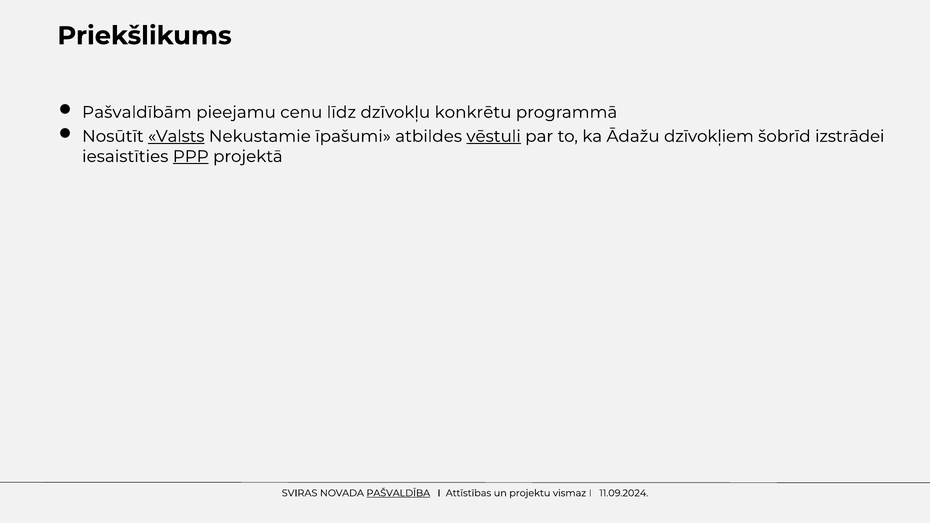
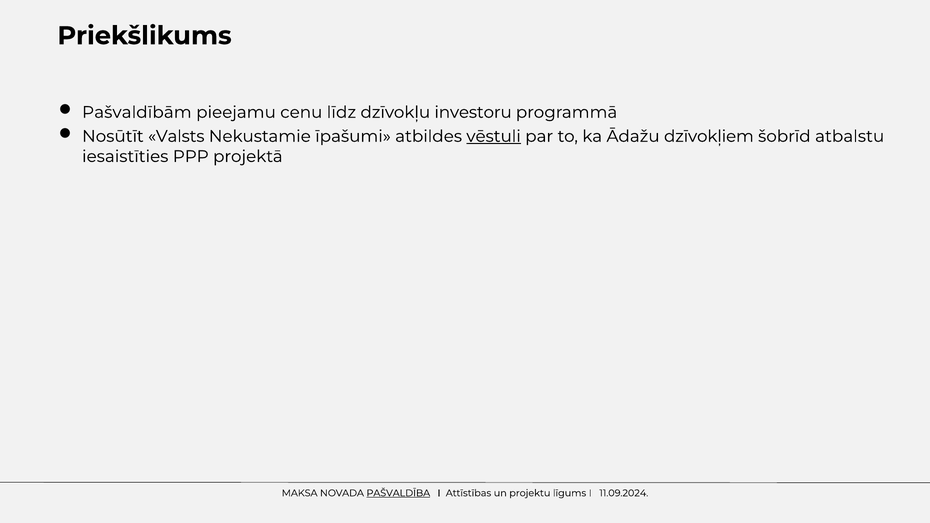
konkrētu: konkrētu -> investoru
Valsts underline: present -> none
izstrādei: izstrādei -> atbalstu
PPP underline: present -> none
SVIRAS: SVIRAS -> MAKSA
vismaz: vismaz -> līgums
